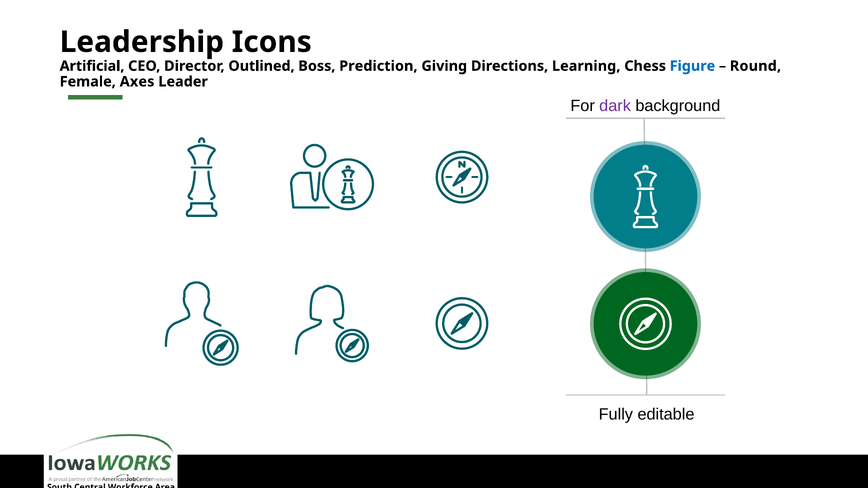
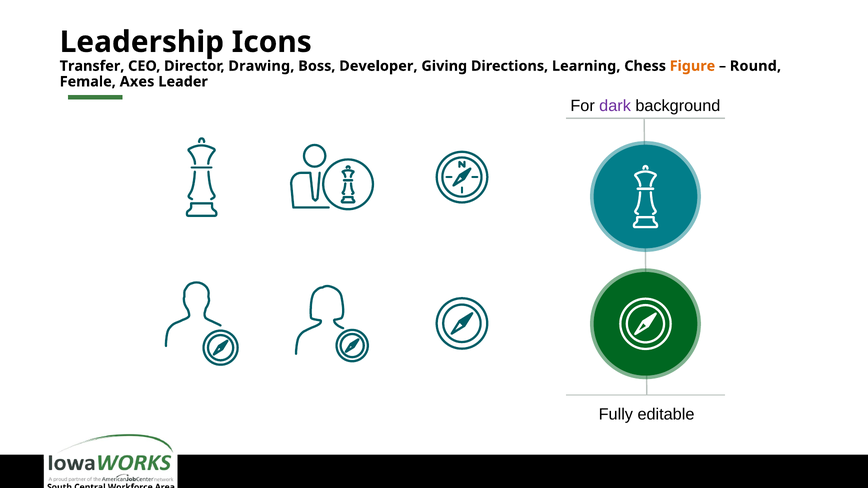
Artificial: Artificial -> Transfer
Outlined: Outlined -> Drawing
Prediction: Prediction -> Developer
Figure colour: blue -> orange
